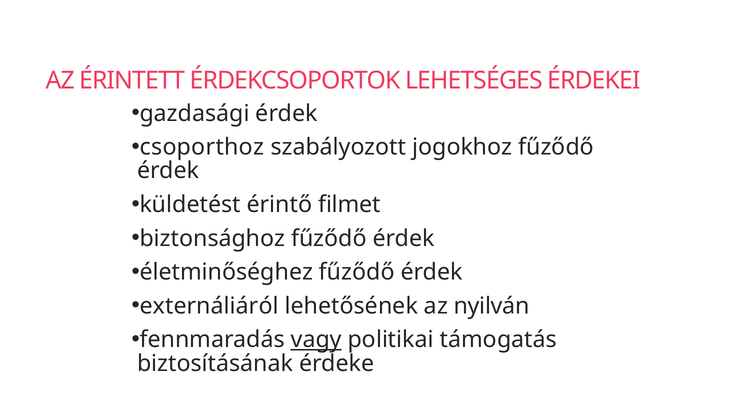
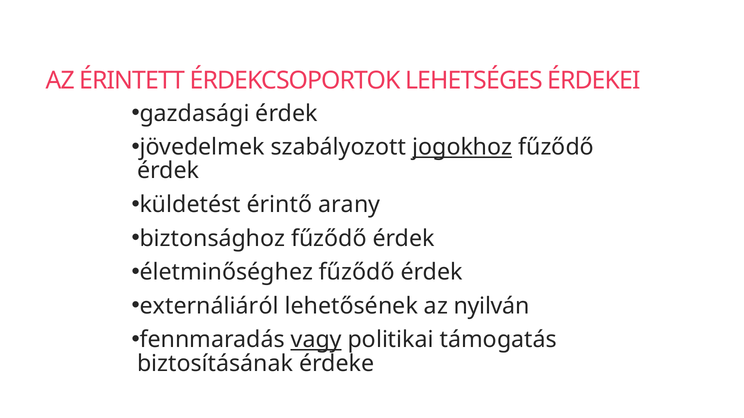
csoporthoz: csoporthoz -> jövedelmek
jogokhoz underline: none -> present
filmet: filmet -> arany
